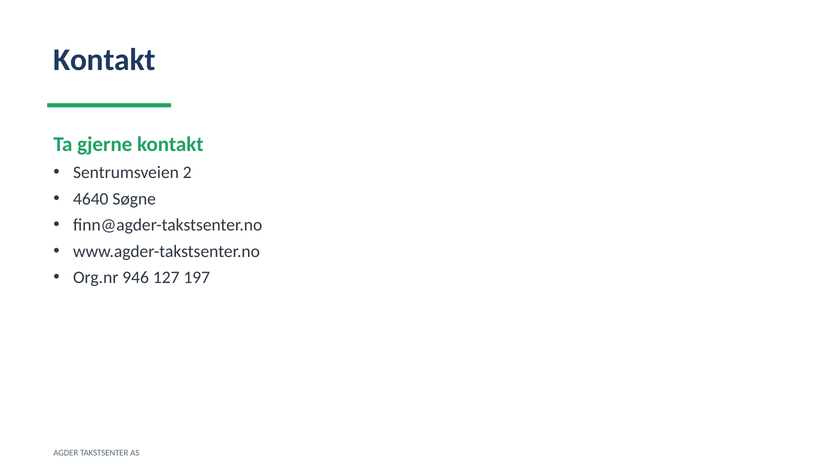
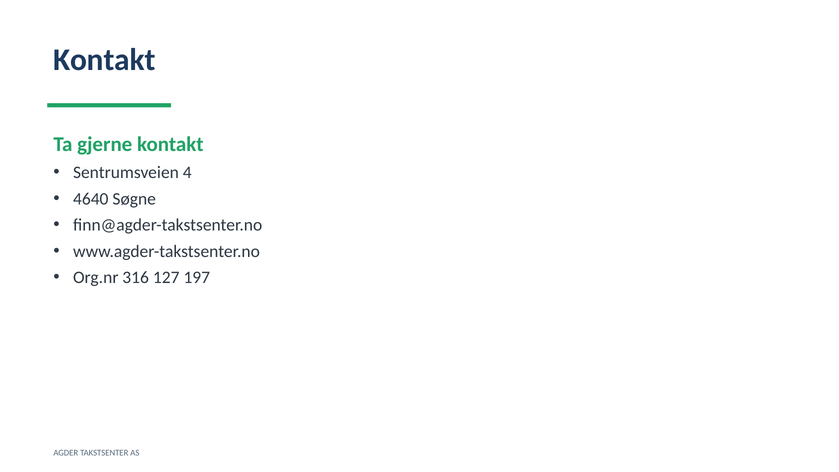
2: 2 -> 4
946: 946 -> 316
